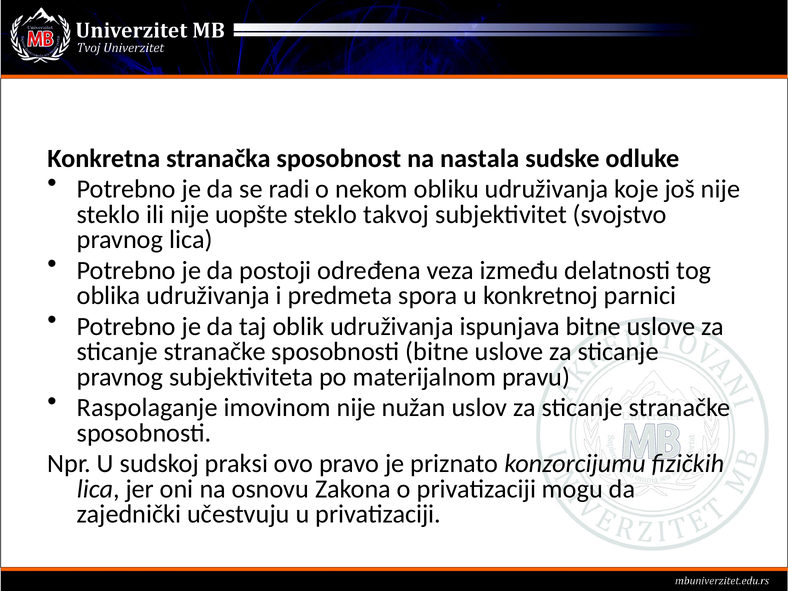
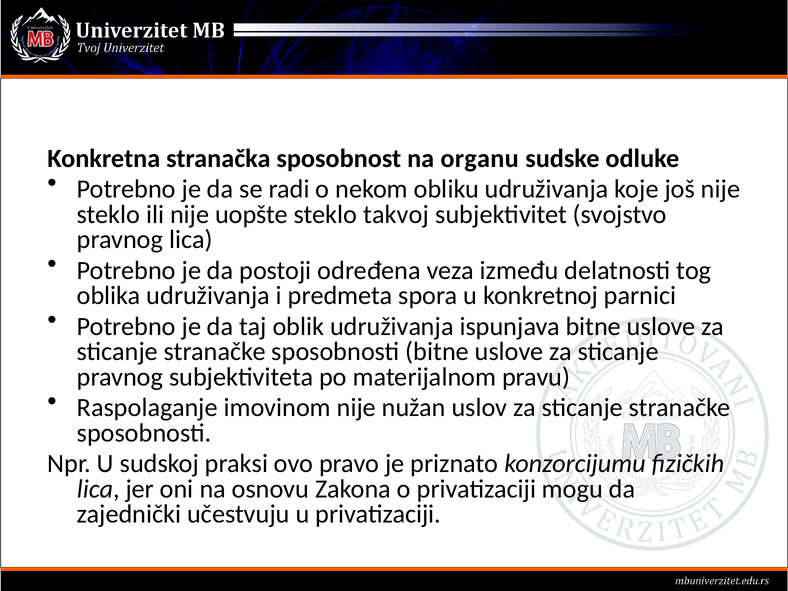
nastala: nastala -> organu
